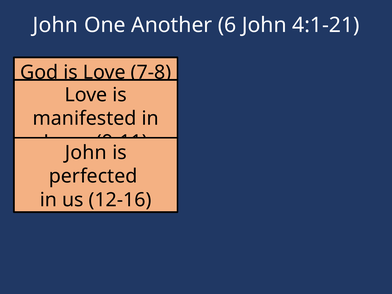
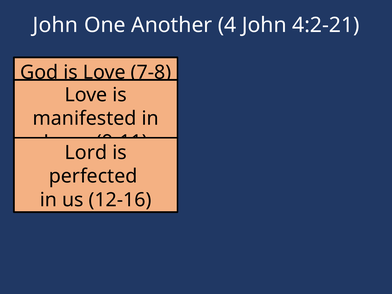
6: 6 -> 4
4:1-21: 4:1-21 -> 4:2-21
John at (86, 153): John -> Lord
